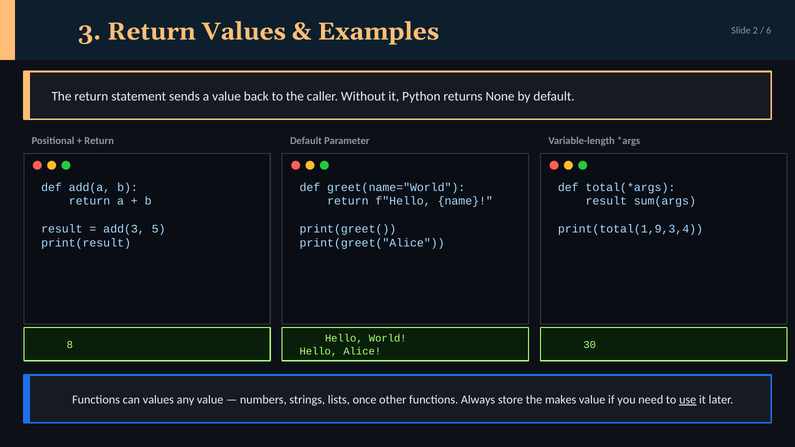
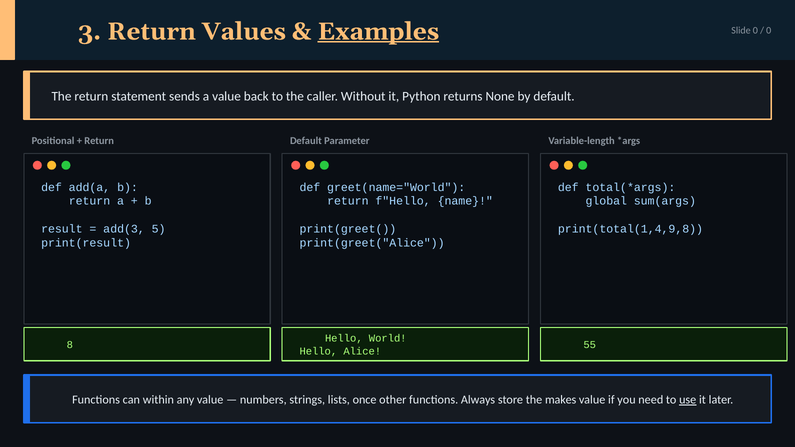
Examples underline: none -> present
Slide 2: 2 -> 0
6 at (769, 30): 6 -> 0
result at (606, 201): result -> global
print(total(1,9,3,4: print(total(1,9,3,4 -> print(total(1,4,9,8
30: 30 -> 55
can values: values -> within
